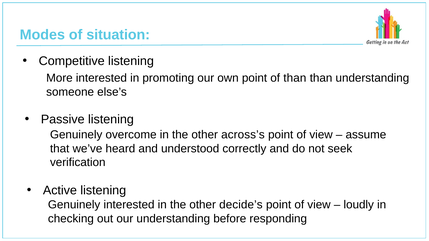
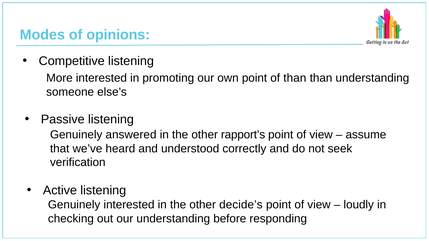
situation: situation -> opinions
overcome: overcome -> answered
across’s: across’s -> rapport’s
